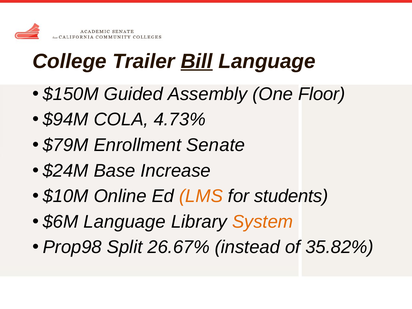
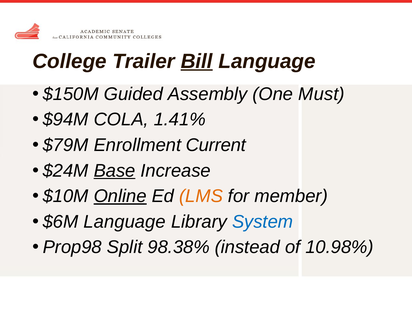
Floor: Floor -> Must
4.73%: 4.73% -> 1.41%
Senate: Senate -> Current
Base underline: none -> present
Online underline: none -> present
students: students -> member
System colour: orange -> blue
26.67%: 26.67% -> 98.38%
35.82%: 35.82% -> 10.98%
